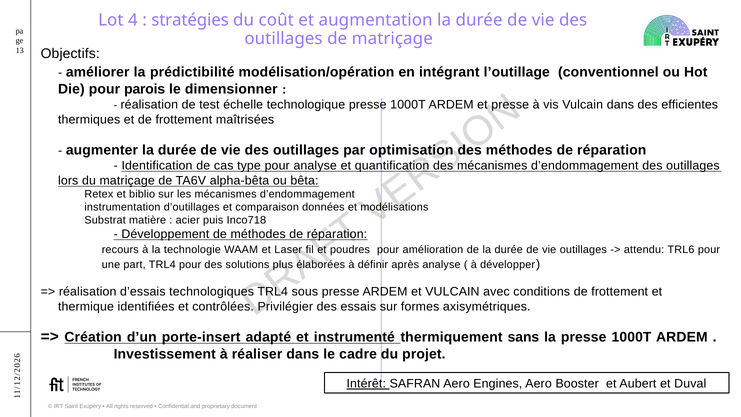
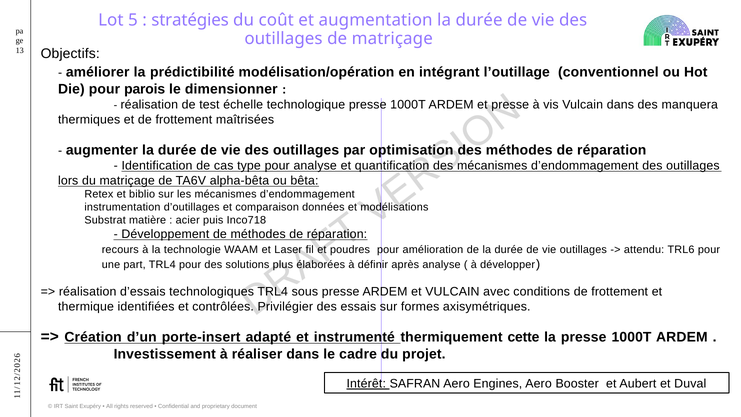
4: 4 -> 5
efficientes: efficientes -> manquera
sans: sans -> cette
